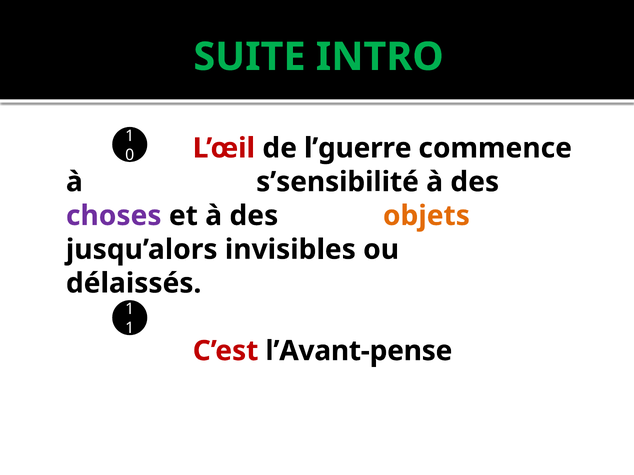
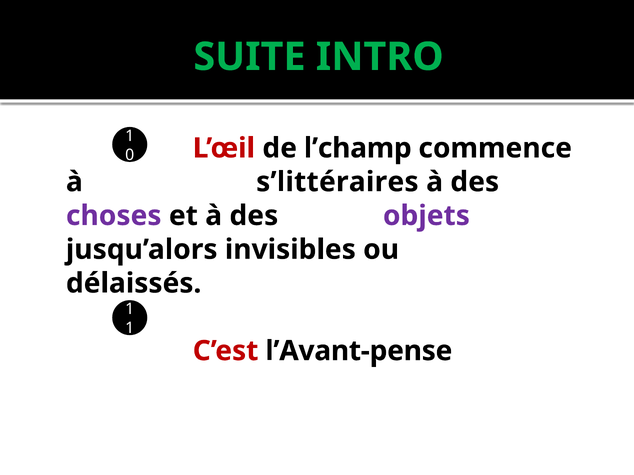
l’guerre: l’guerre -> l’champ
s’sensibilité: s’sensibilité -> s’littéraires
objets colour: orange -> purple
